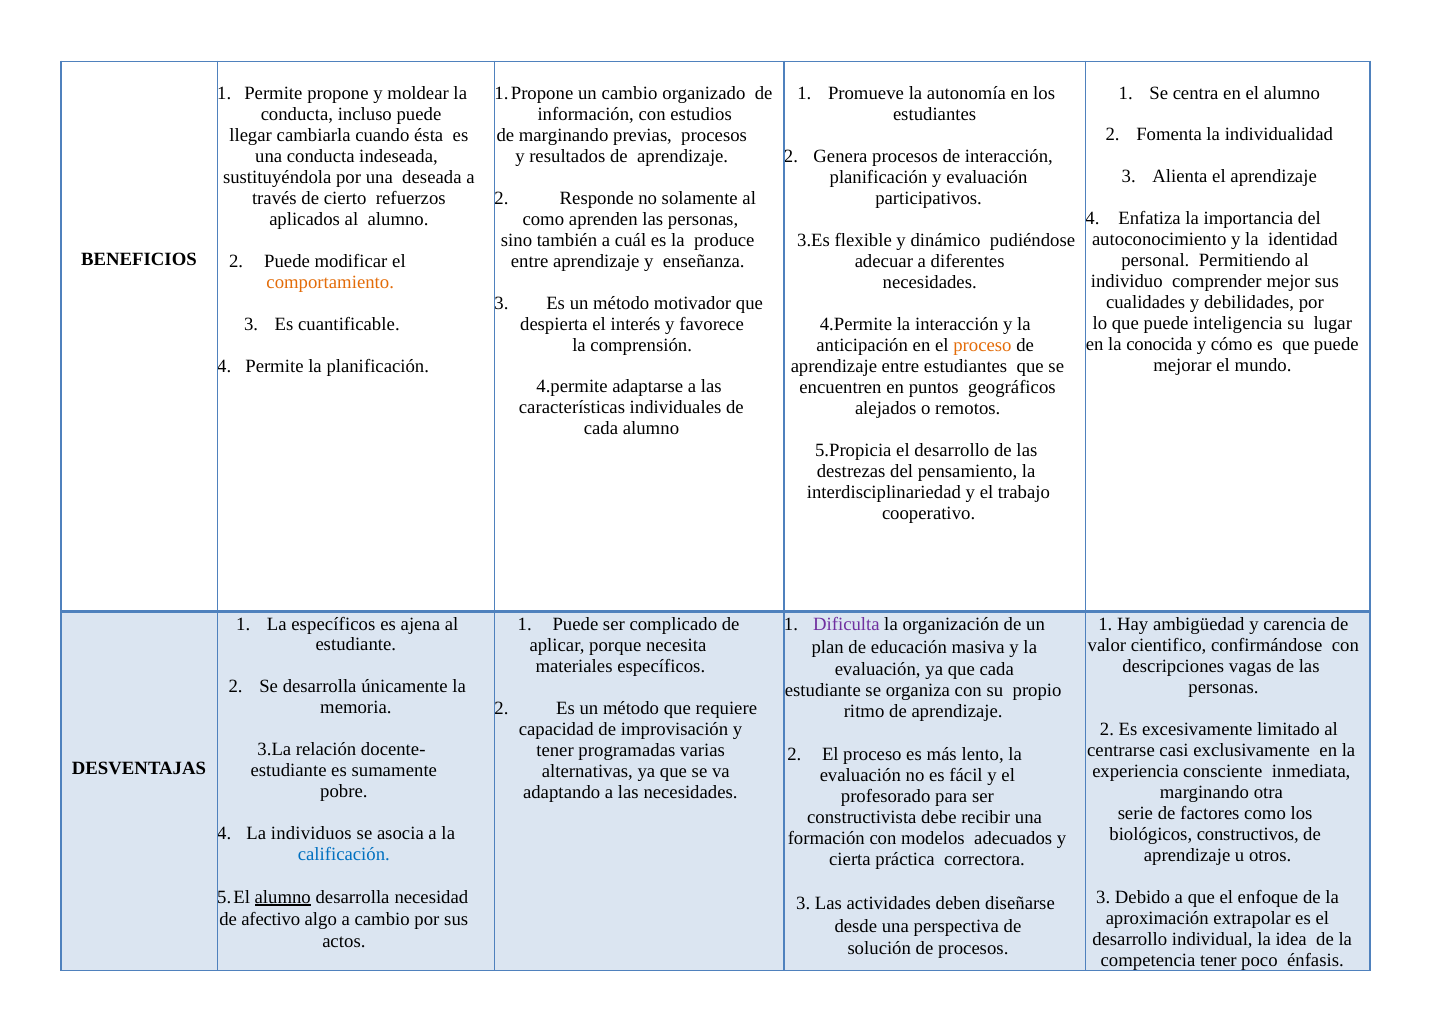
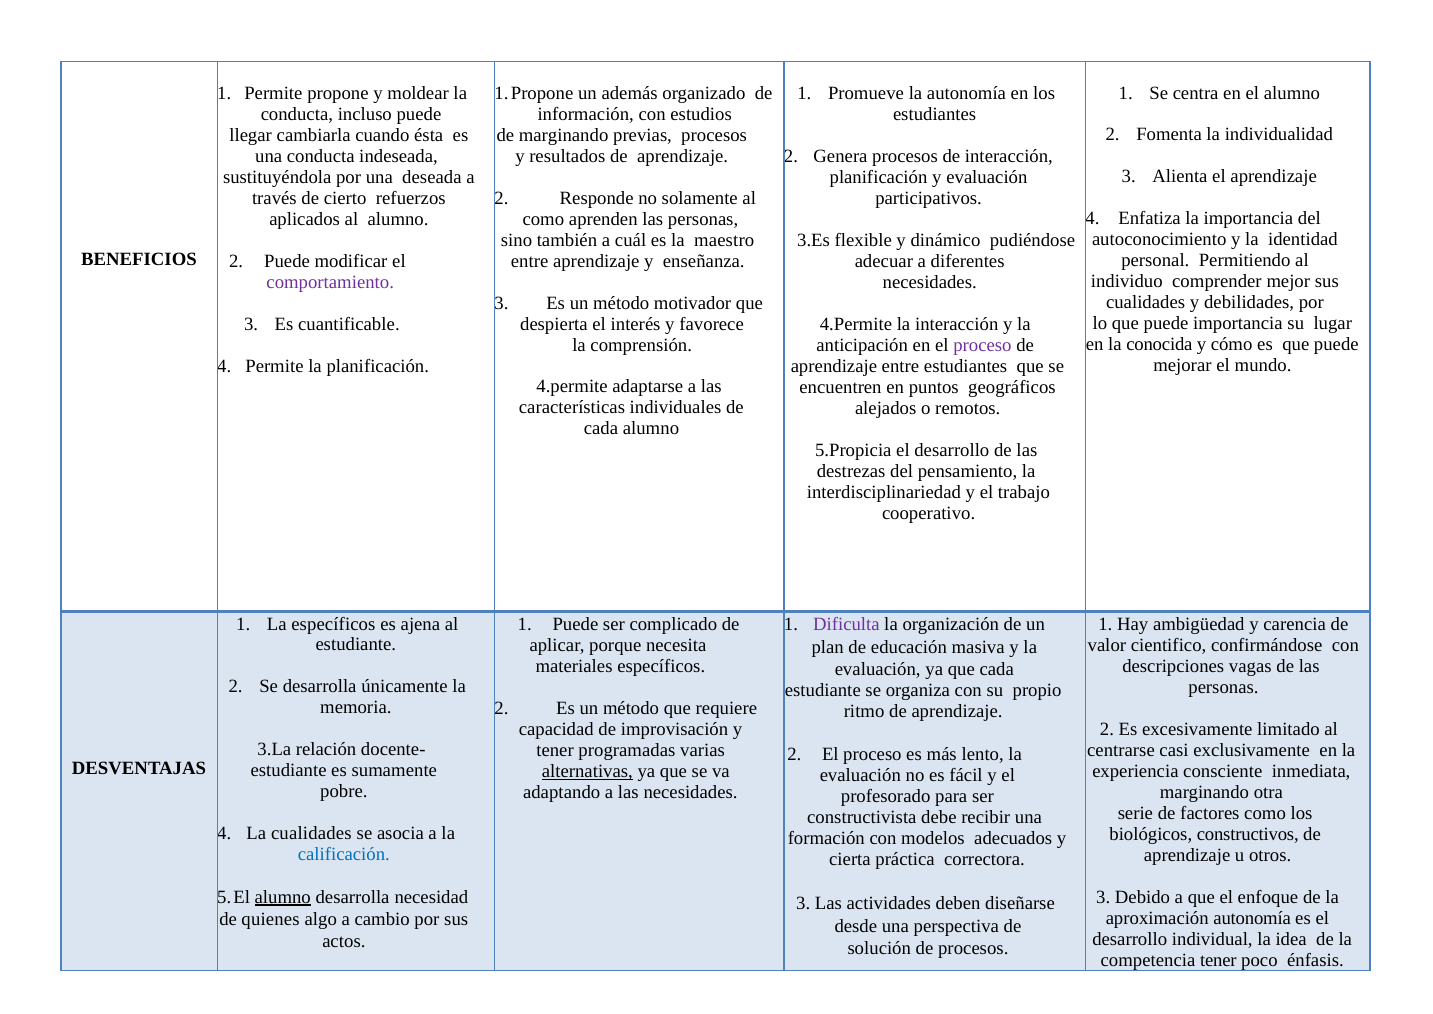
un cambio: cambio -> además
produce: produce -> maestro
comportamiento colour: orange -> purple
puede inteligencia: inteligencia -> importancia
proceso at (982, 345) colour: orange -> purple
alternativas underline: none -> present
La individuos: individuos -> cualidades
aproximación extrapolar: extrapolar -> autonomía
afectivo: afectivo -> quienes
